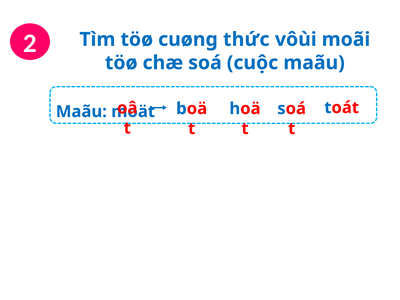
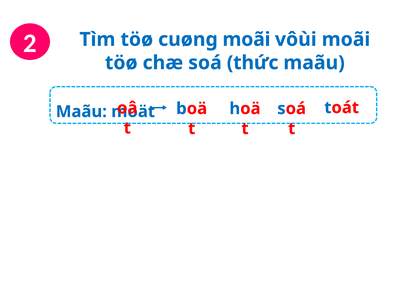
cuøng thức: thức -> moãi
cuộc: cuộc -> thức
